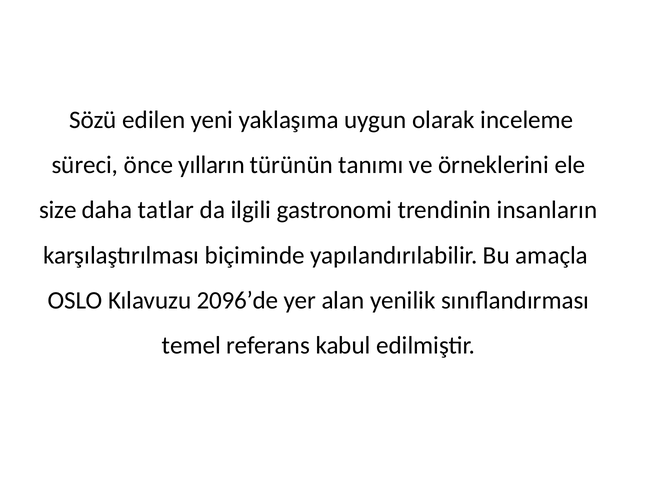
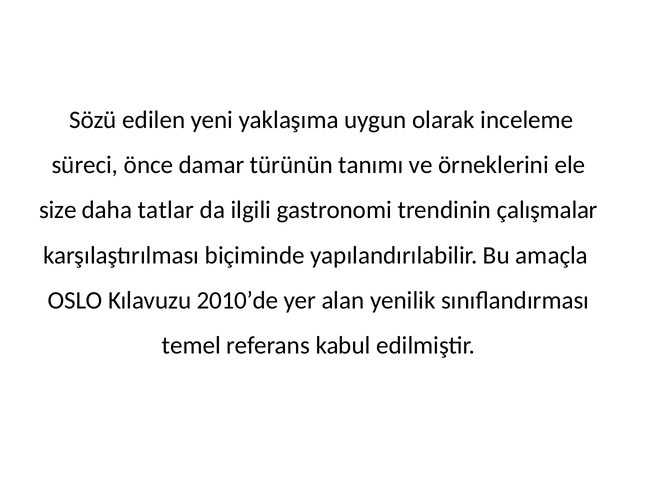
yılların: yılların -> damar
insanların: insanların -> çalışmalar
2096’de: 2096’de -> 2010’de
